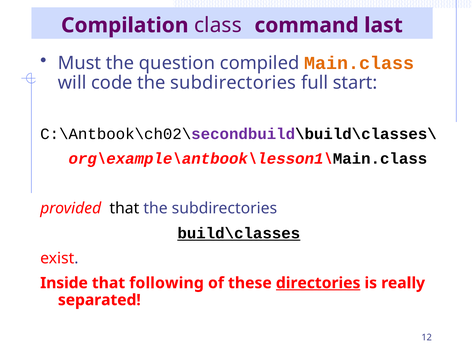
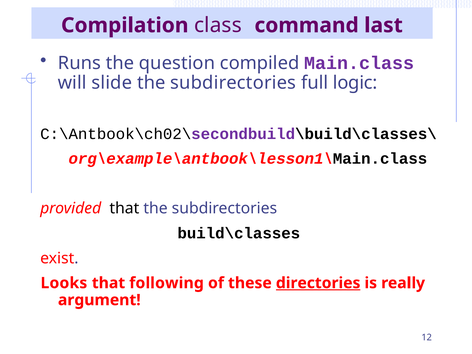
Must: Must -> Runs
Main.class colour: orange -> purple
code: code -> slide
start: start -> logic
build\classes underline: present -> none
Inside: Inside -> Looks
separated: separated -> argument
